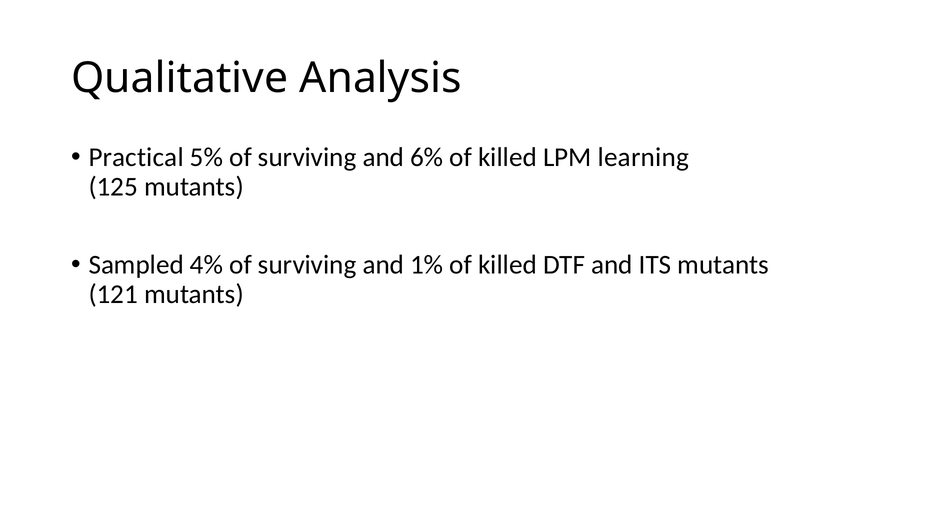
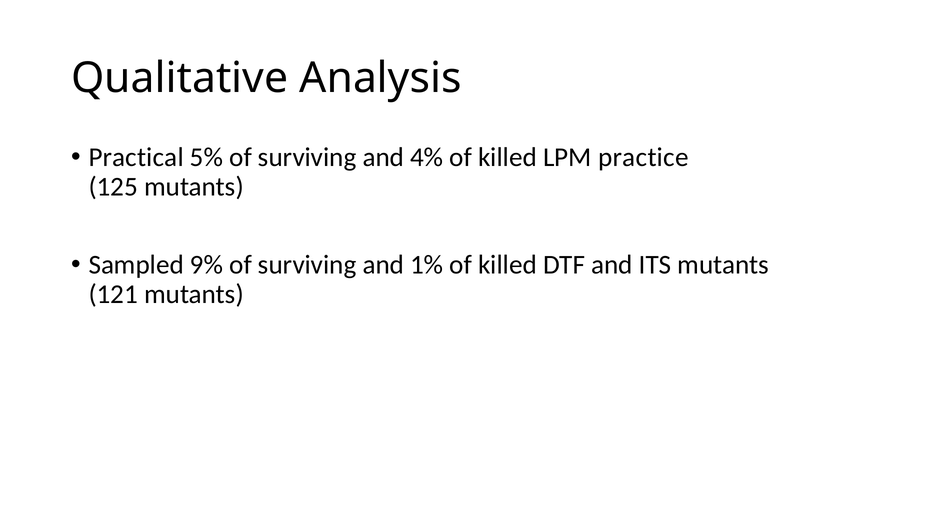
6%: 6% -> 4%
learning: learning -> practice
4%: 4% -> 9%
